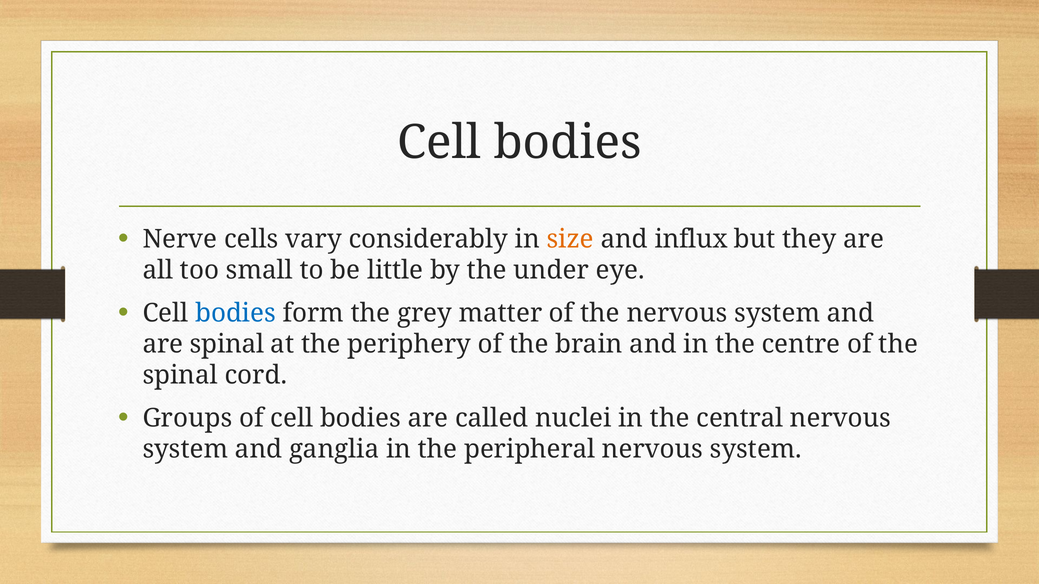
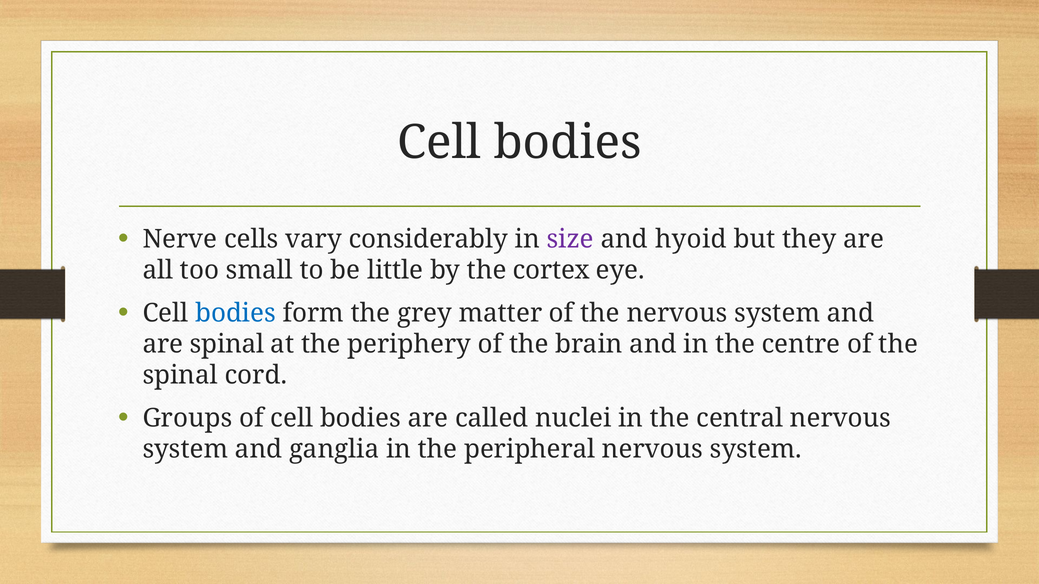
size colour: orange -> purple
influx: influx -> hyoid
under: under -> cortex
